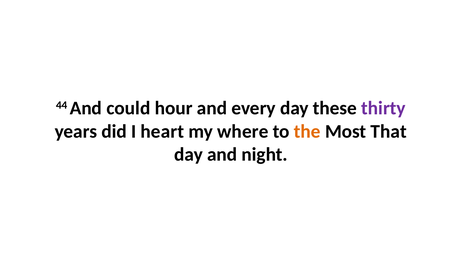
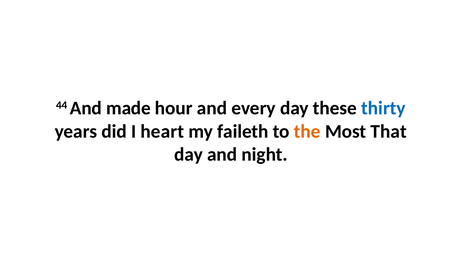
could: could -> made
thirty colour: purple -> blue
where: where -> faileth
